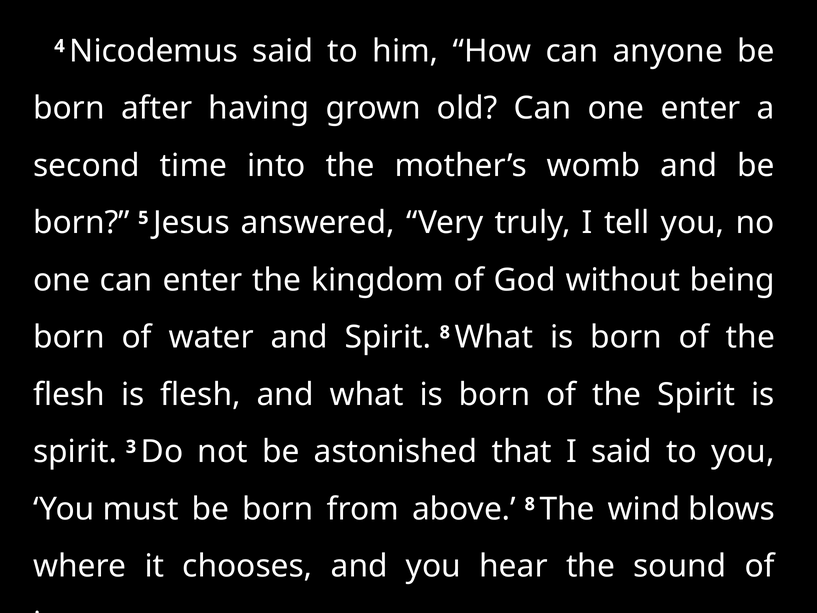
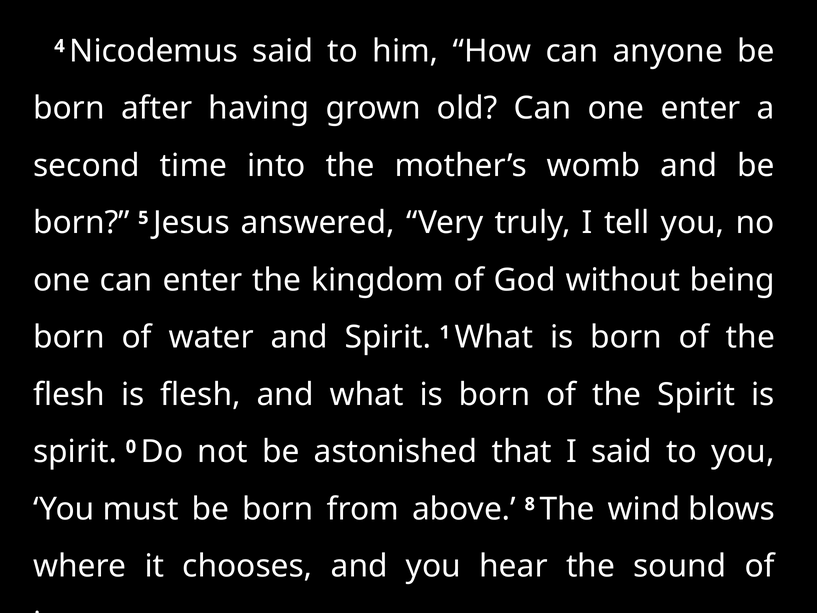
Spirit 8: 8 -> 1
3: 3 -> 0
